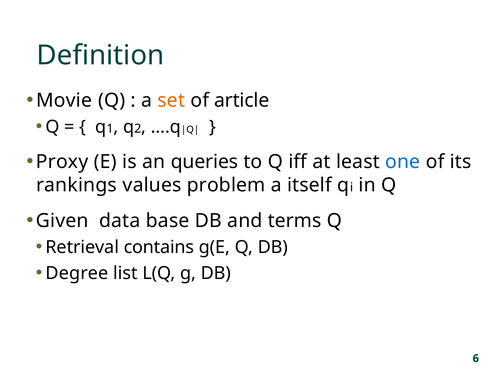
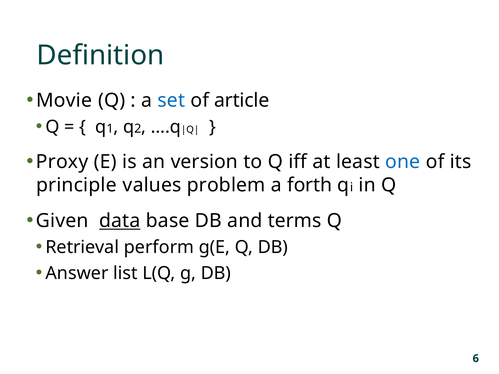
set colour: orange -> blue
queries: queries -> version
rankings: rankings -> principle
itself: itself -> forth
data underline: none -> present
contains: contains -> perform
Degree: Degree -> Answer
